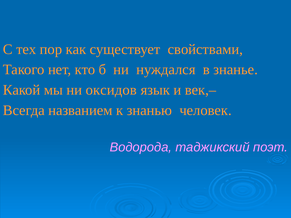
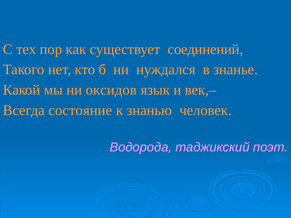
свойствами: свойствами -> соединений
названием: названием -> состояние
